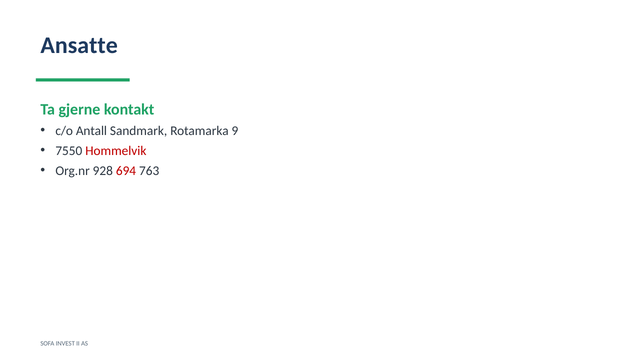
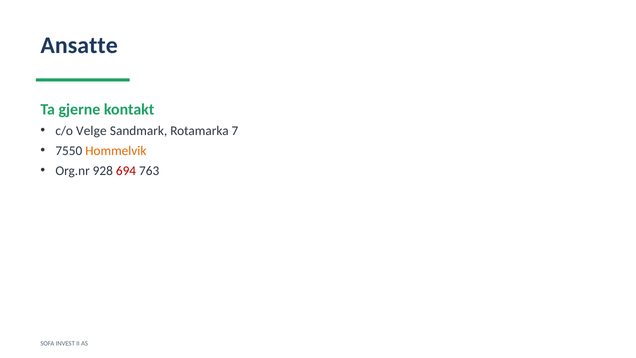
Antall: Antall -> Velge
9: 9 -> 7
Hommelvik colour: red -> orange
